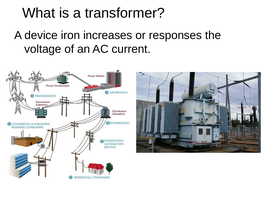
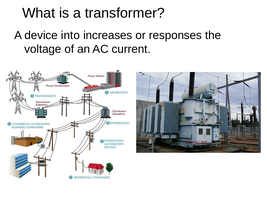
iron: iron -> into
